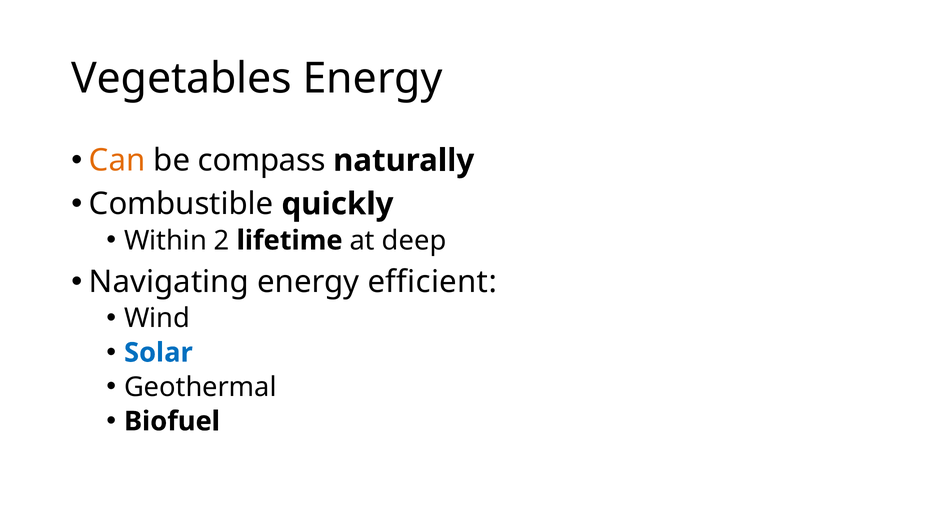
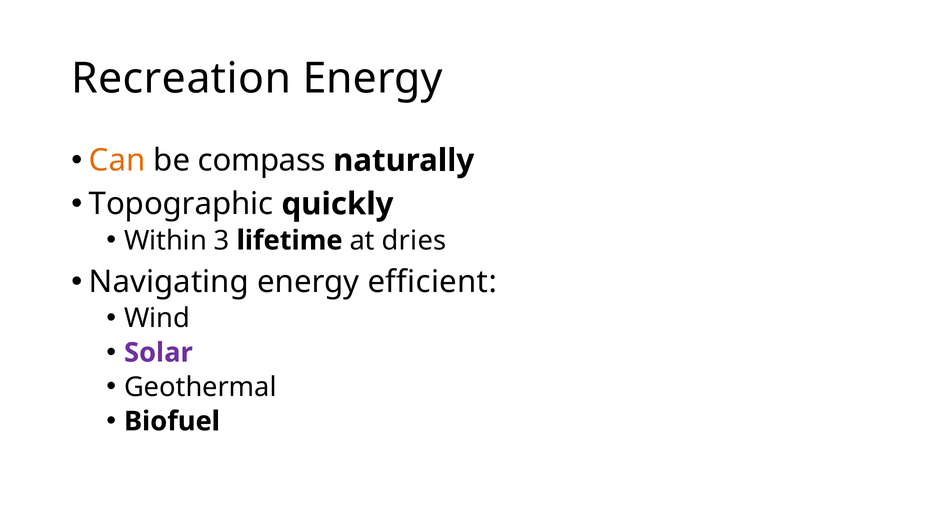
Vegetables: Vegetables -> Recreation
Combustible: Combustible -> Topographic
2: 2 -> 3
deep: deep -> dries
Solar colour: blue -> purple
